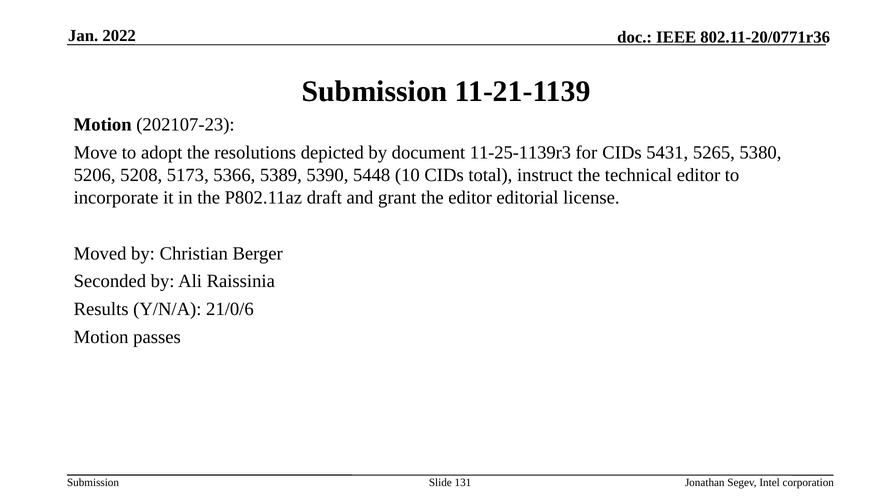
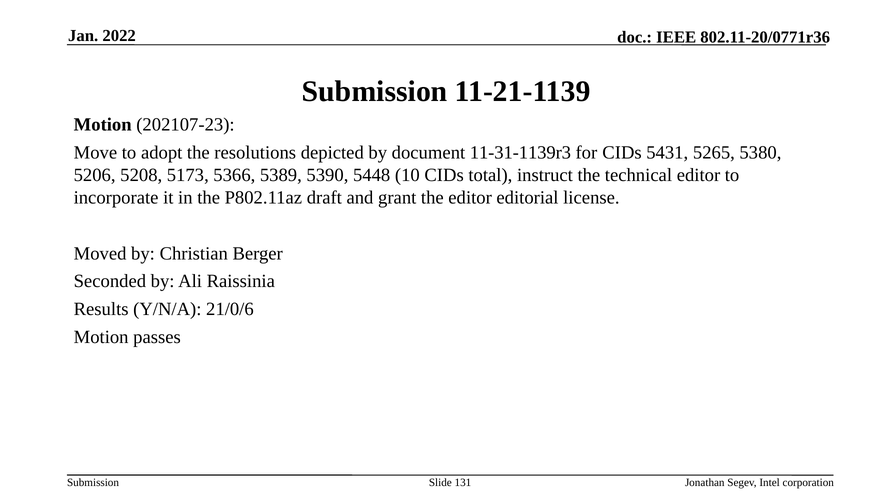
11-25-1139r3: 11-25-1139r3 -> 11-31-1139r3
